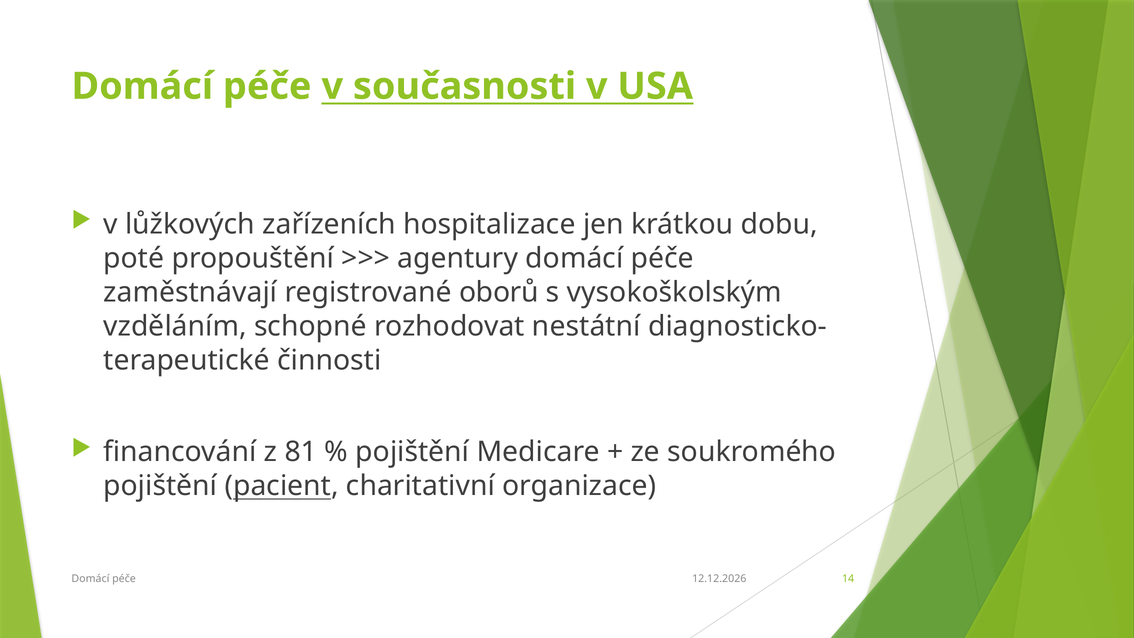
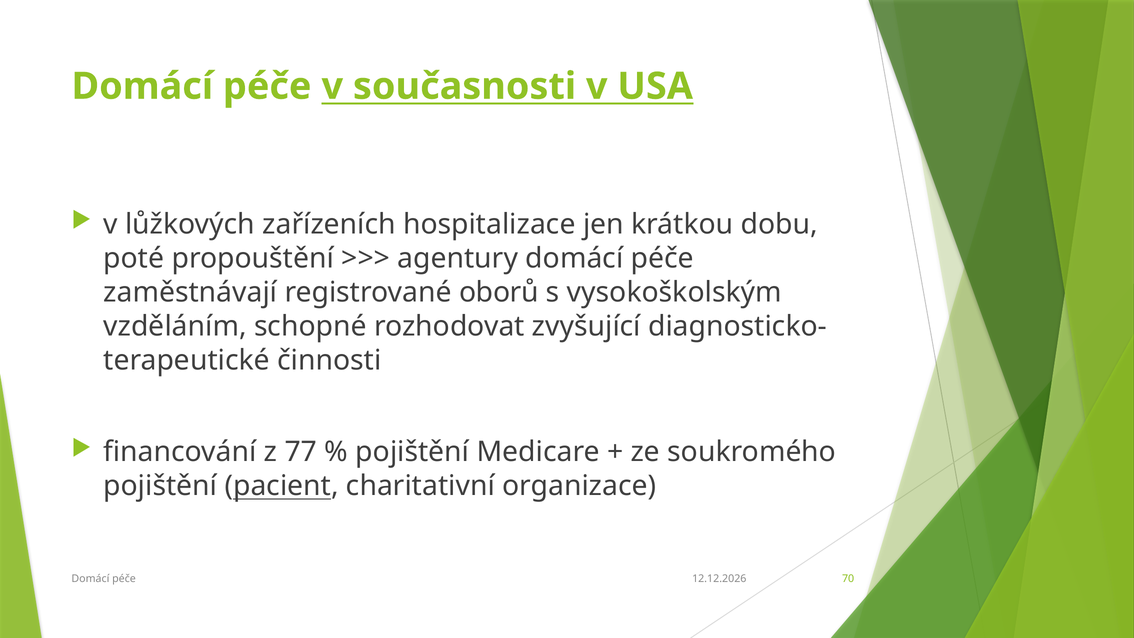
nestátní: nestátní -> zvyšující
81: 81 -> 77
14: 14 -> 70
